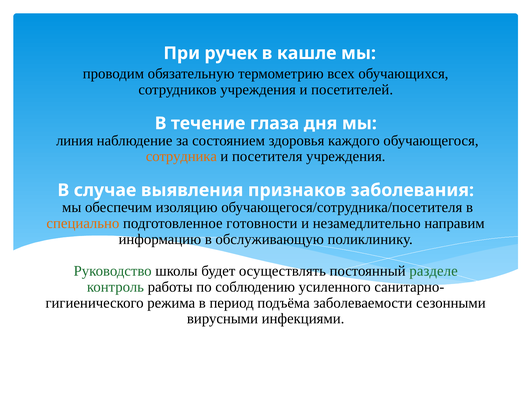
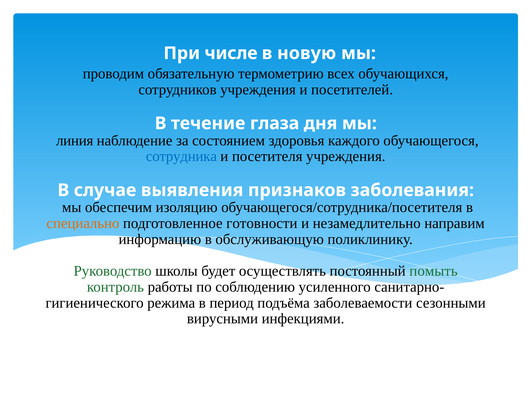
ручек: ручек -> числе
кашле: кашле -> новую
сотрудника colour: orange -> blue
разделе: разделе -> помыть
